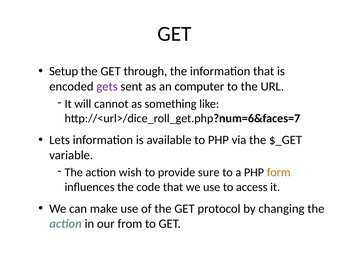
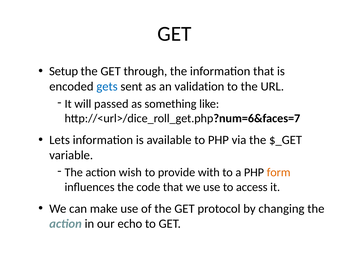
gets colour: purple -> blue
computer: computer -> validation
cannot: cannot -> passed
sure: sure -> with
from: from -> echo
